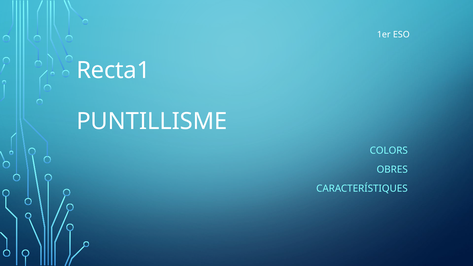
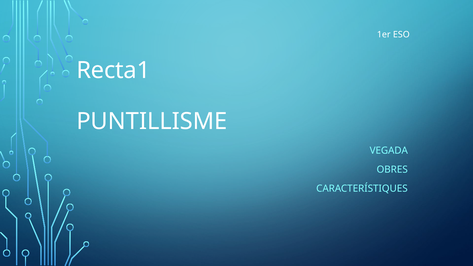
COLORS: COLORS -> VEGADA
